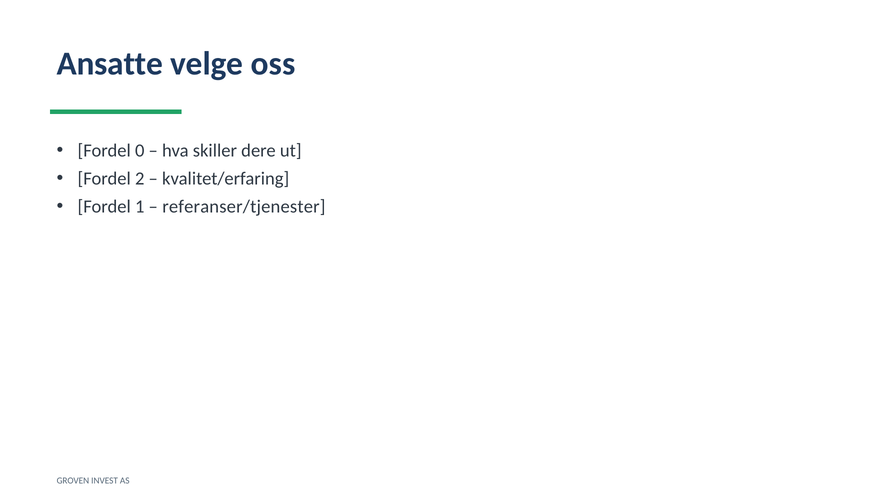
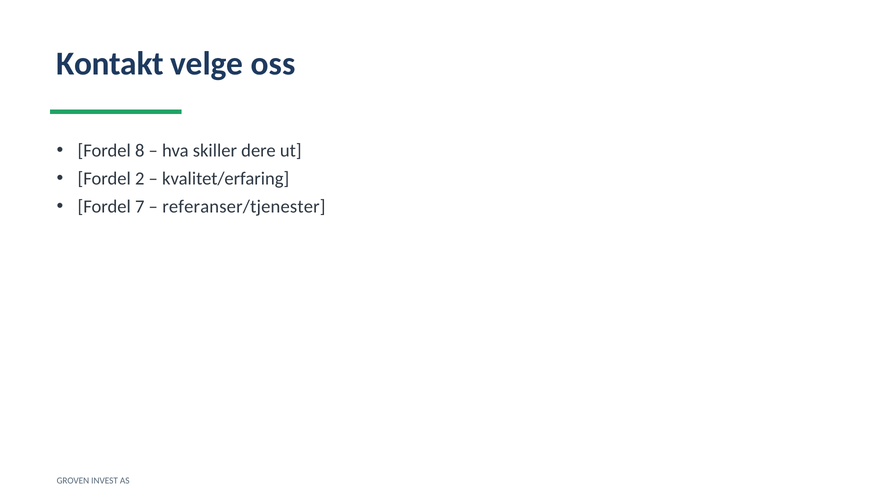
Ansatte: Ansatte -> Kontakt
0: 0 -> 8
1: 1 -> 7
